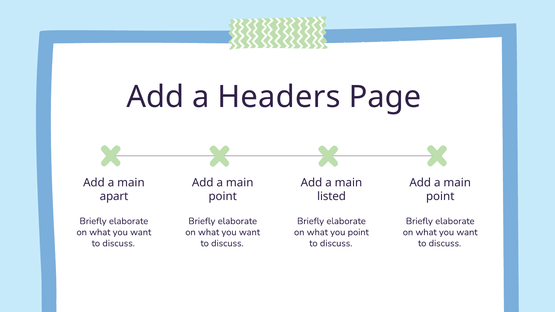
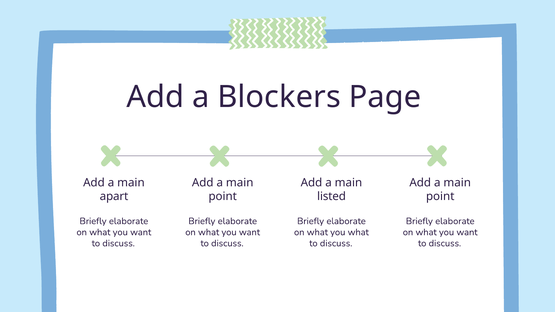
Headers: Headers -> Blockers
you point: point -> what
